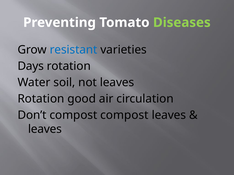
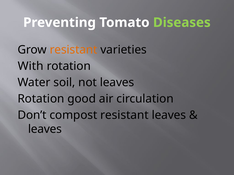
resistant at (74, 50) colour: blue -> orange
Days: Days -> With
compost compost: compost -> resistant
